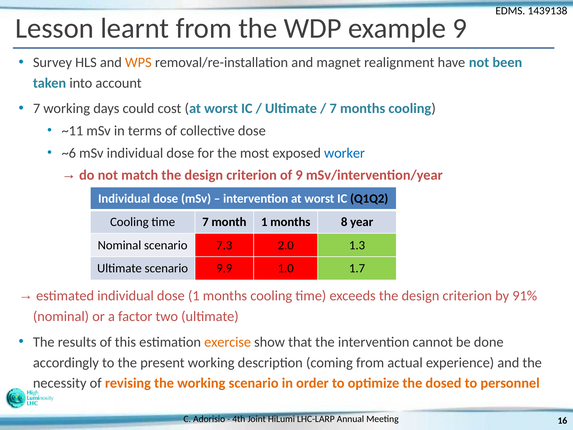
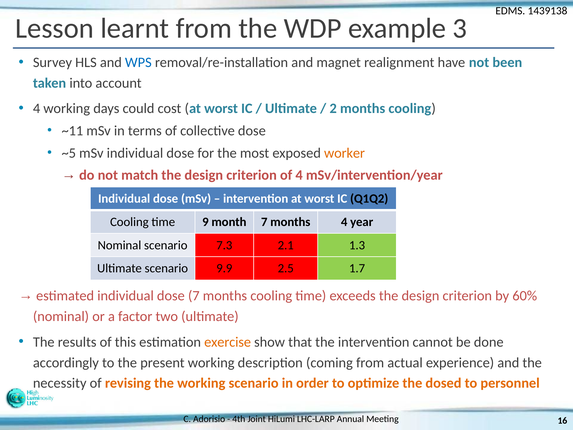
example 9: 9 -> 3
WPS colour: orange -> blue
7 at (37, 108): 7 -> 4
7 at (333, 108): 7 -> 2
~6: ~6 -> ~5
worker colour: blue -> orange
of 9: 9 -> 4
time 7: 7 -> 9
month 1: 1 -> 7
months 8: 8 -> 4
2.0: 2.0 -> 2.1
1.0: 1.0 -> 2.5
dose 1: 1 -> 7
91%: 91% -> 60%
